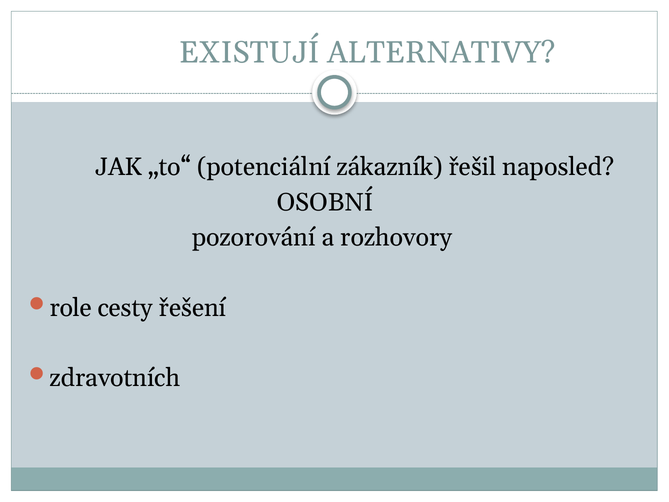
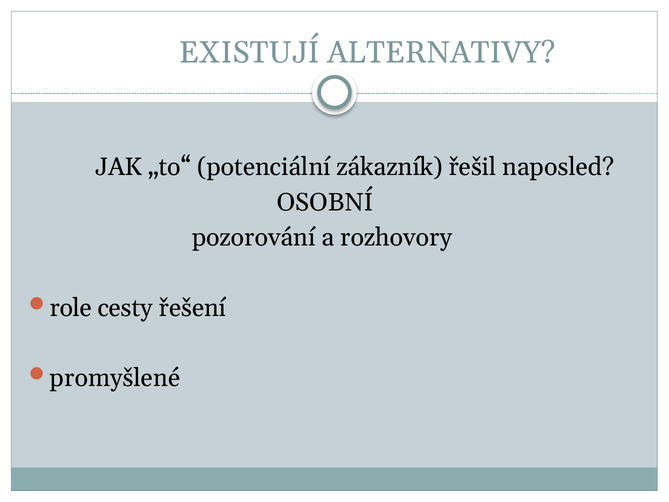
zdravotních: zdravotních -> promyšlené
